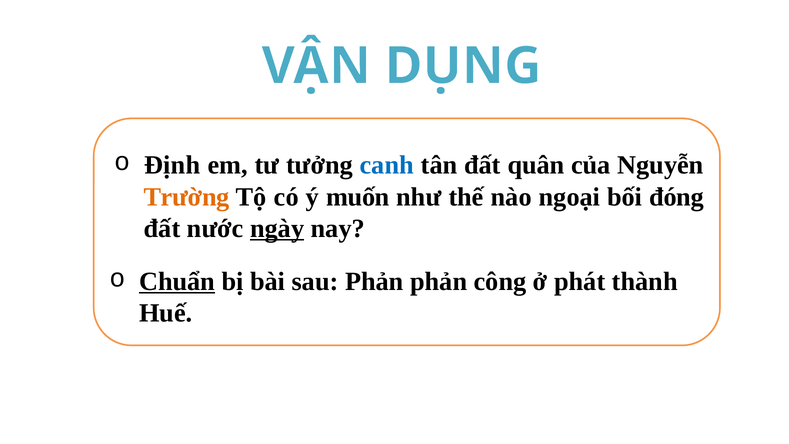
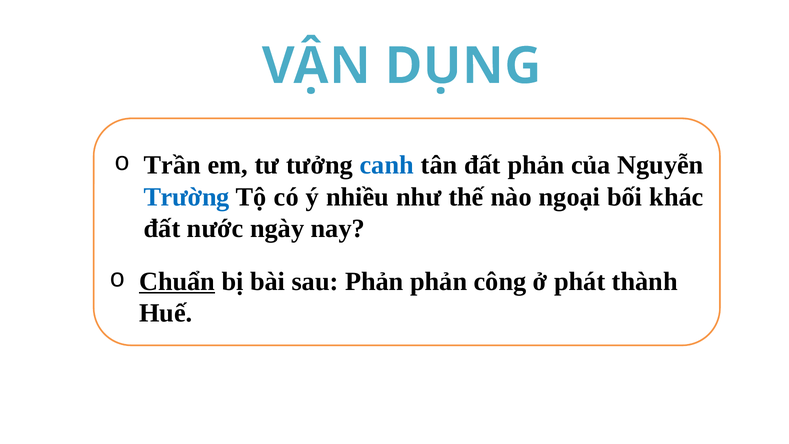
Định: Định -> Trần
đất quân: quân -> phản
Trường colour: orange -> blue
muốn: muốn -> nhiều
đóng: đóng -> khác
ngày underline: present -> none
